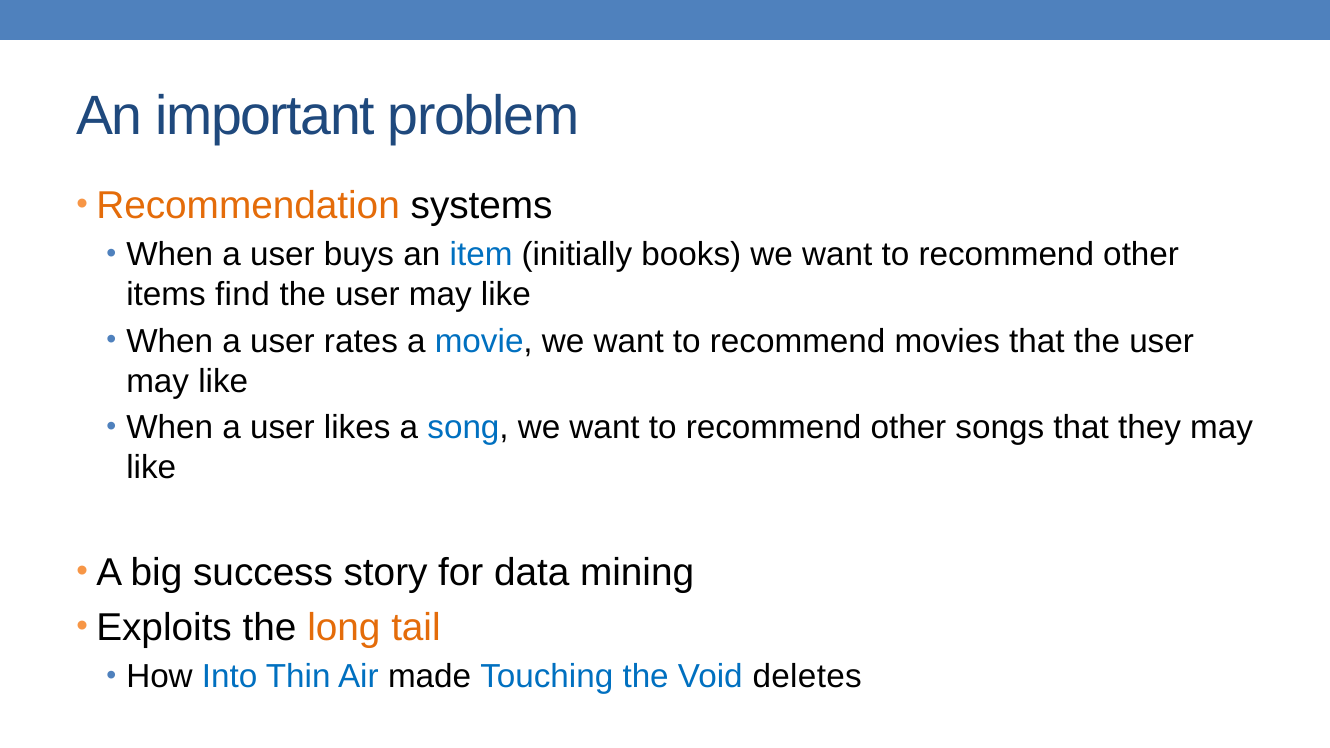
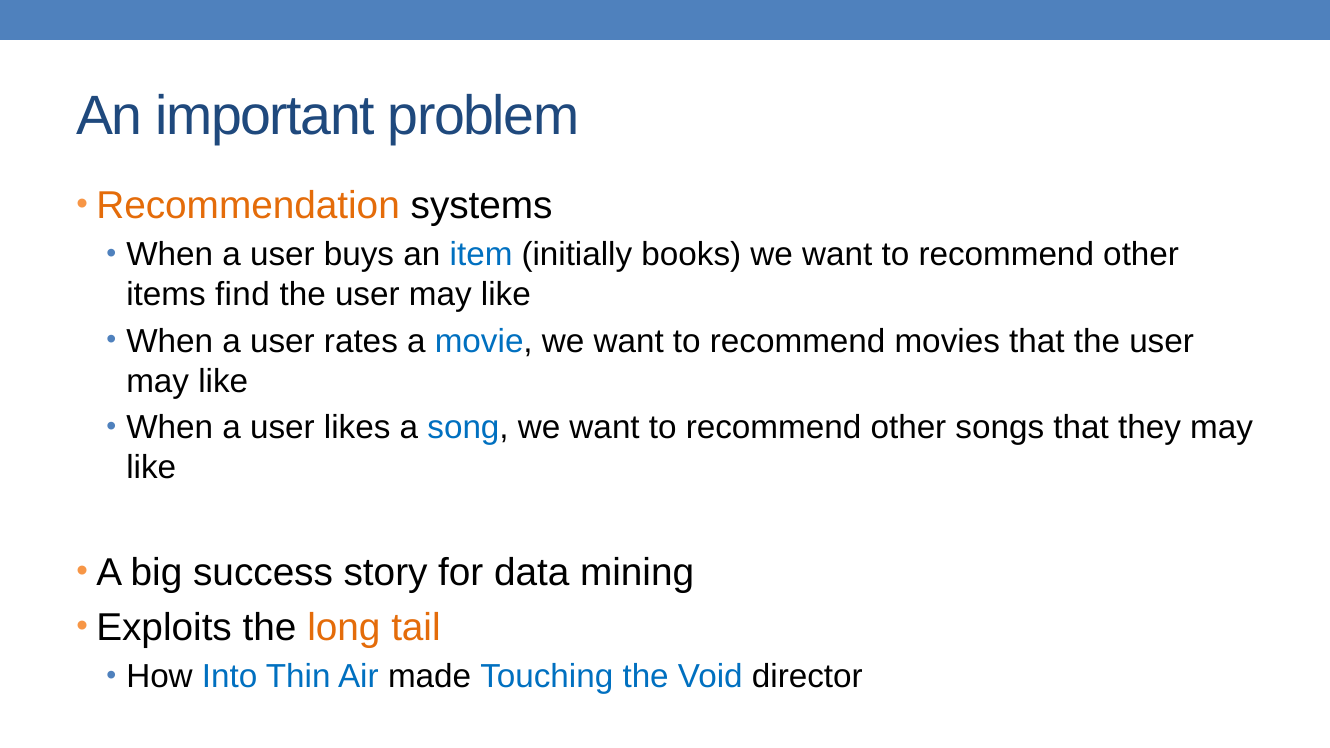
deletes: deletes -> director
